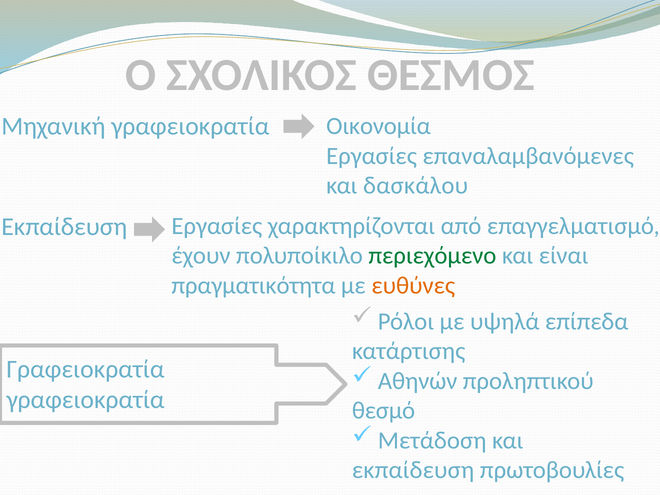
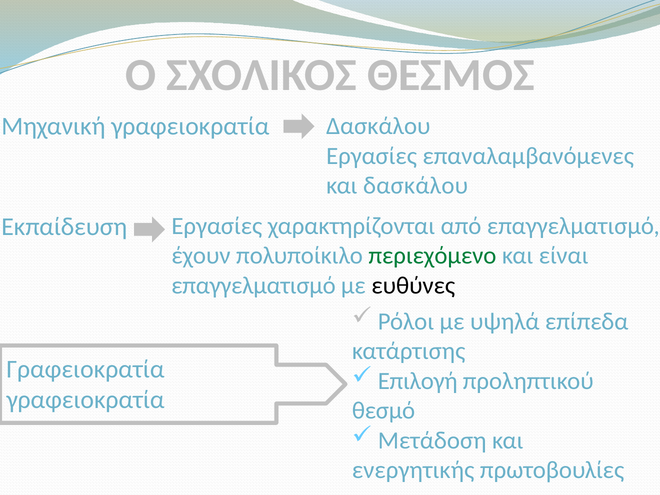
Οικονομία at (378, 126): Οικονομία -> Δασκάλου
πραγματικότητα at (253, 286): πραγματικότητα -> επαγγελματισμό
ευθύνες colour: orange -> black
Αθηνών: Αθηνών -> Επιλογή
εκπαίδευση at (413, 470): εκπαίδευση -> ενεργητικής
